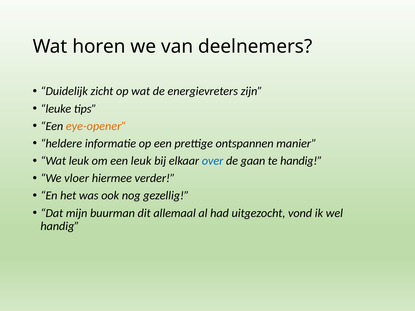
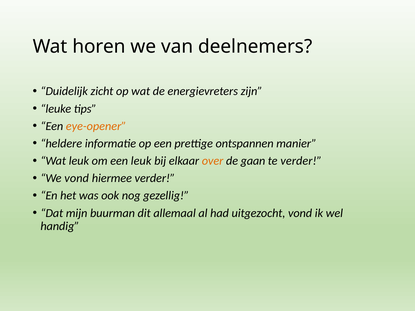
over colour: blue -> orange
te handig: handig -> verder
We vloer: vloer -> vond
